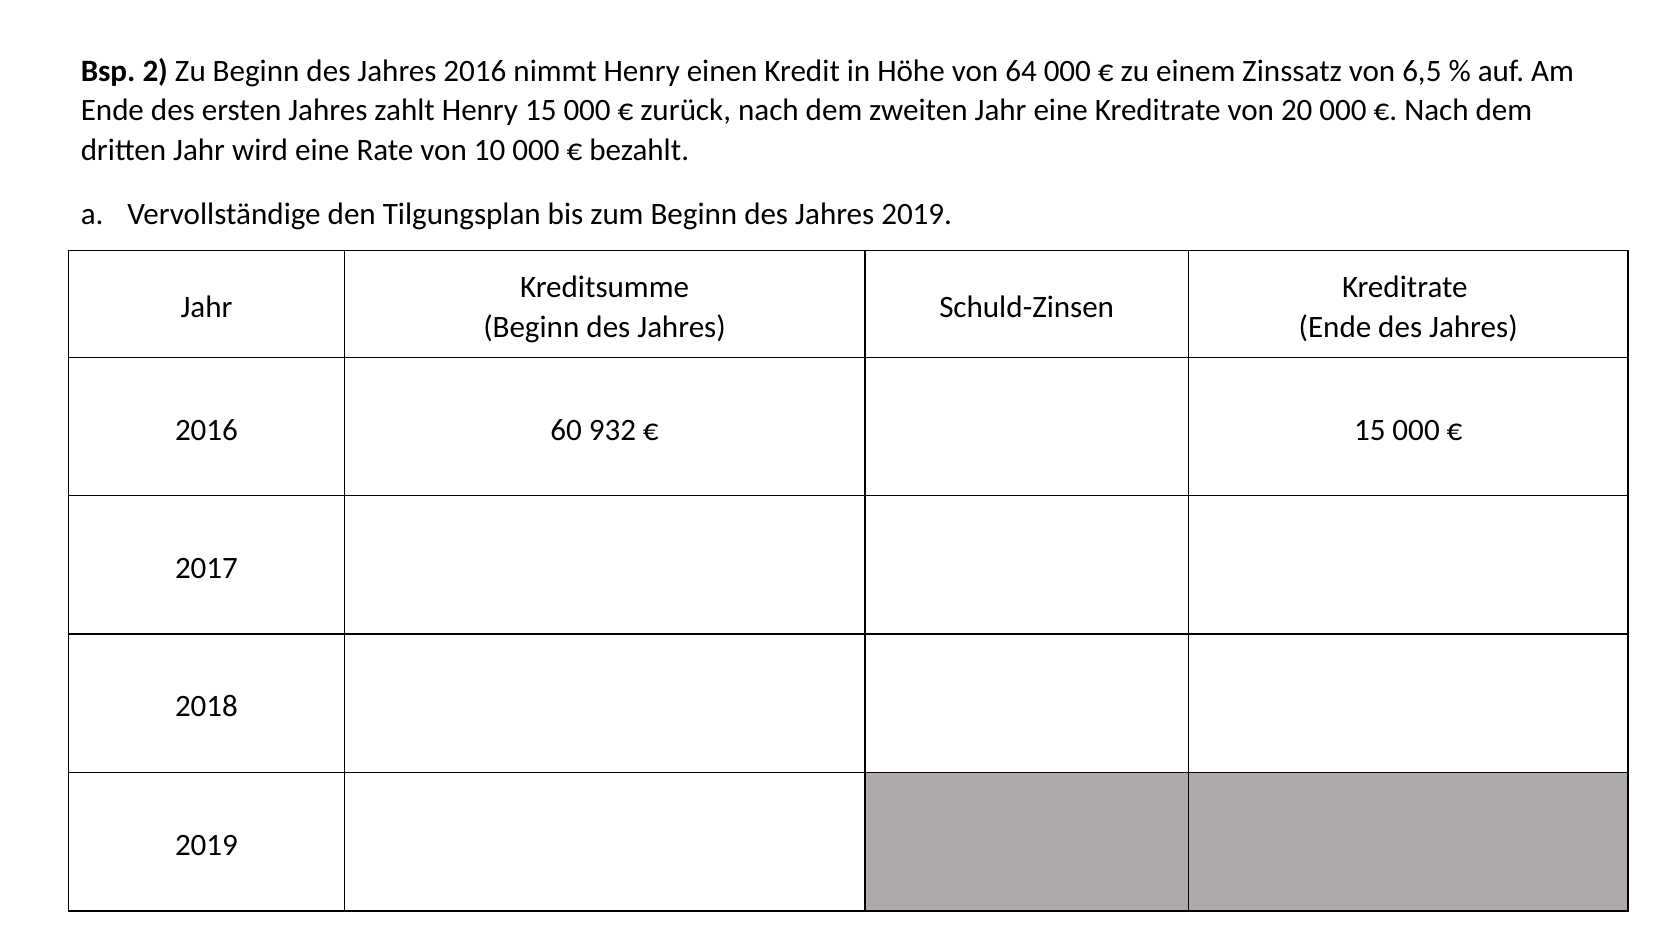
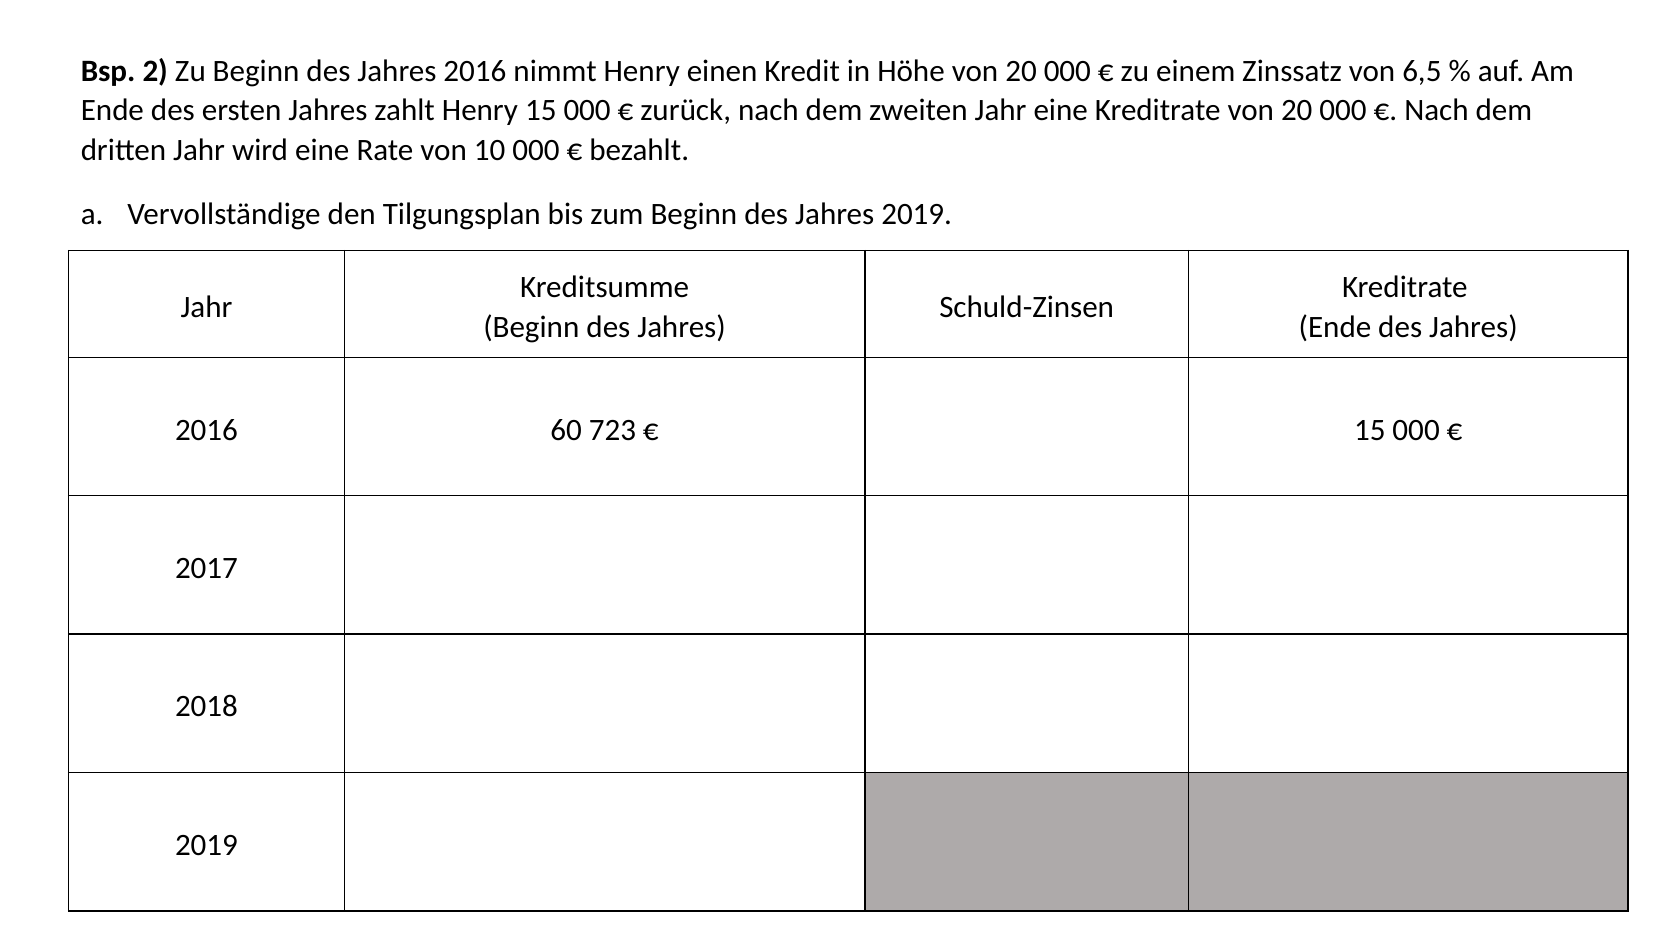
Höhe von 64: 64 -> 20
932: 932 -> 723
